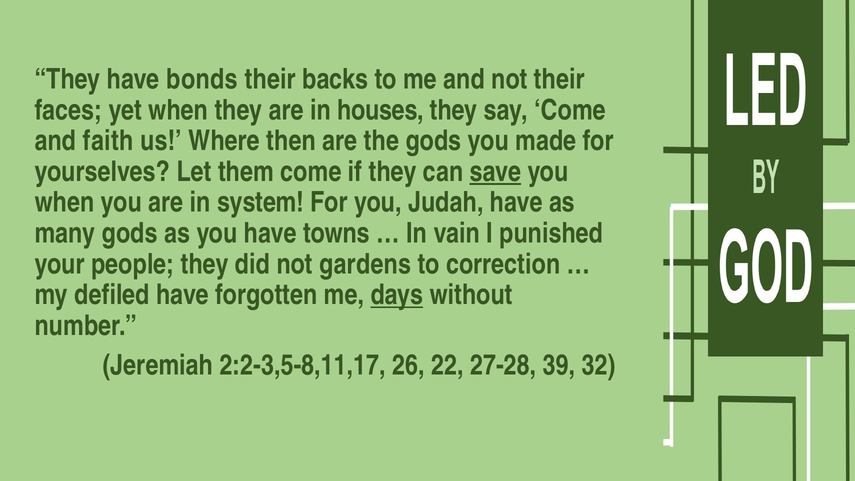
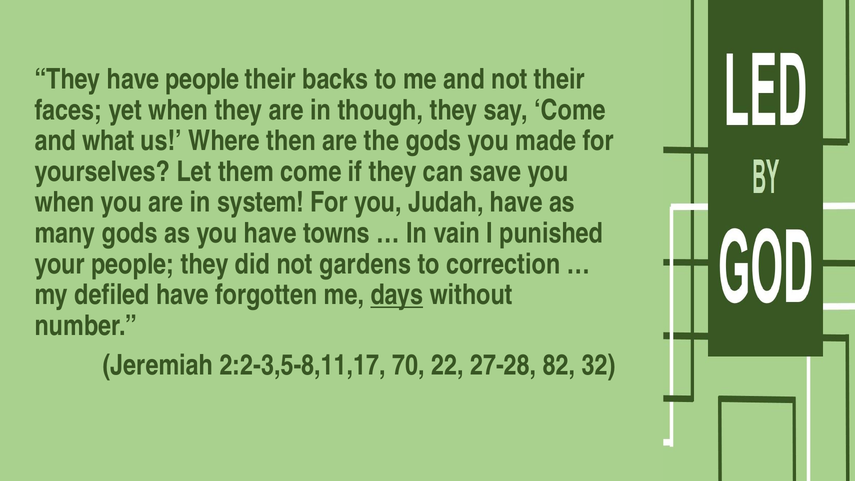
have bonds: bonds -> people
houses: houses -> though
faith: faith -> what
save underline: present -> none
26: 26 -> 70
39: 39 -> 82
